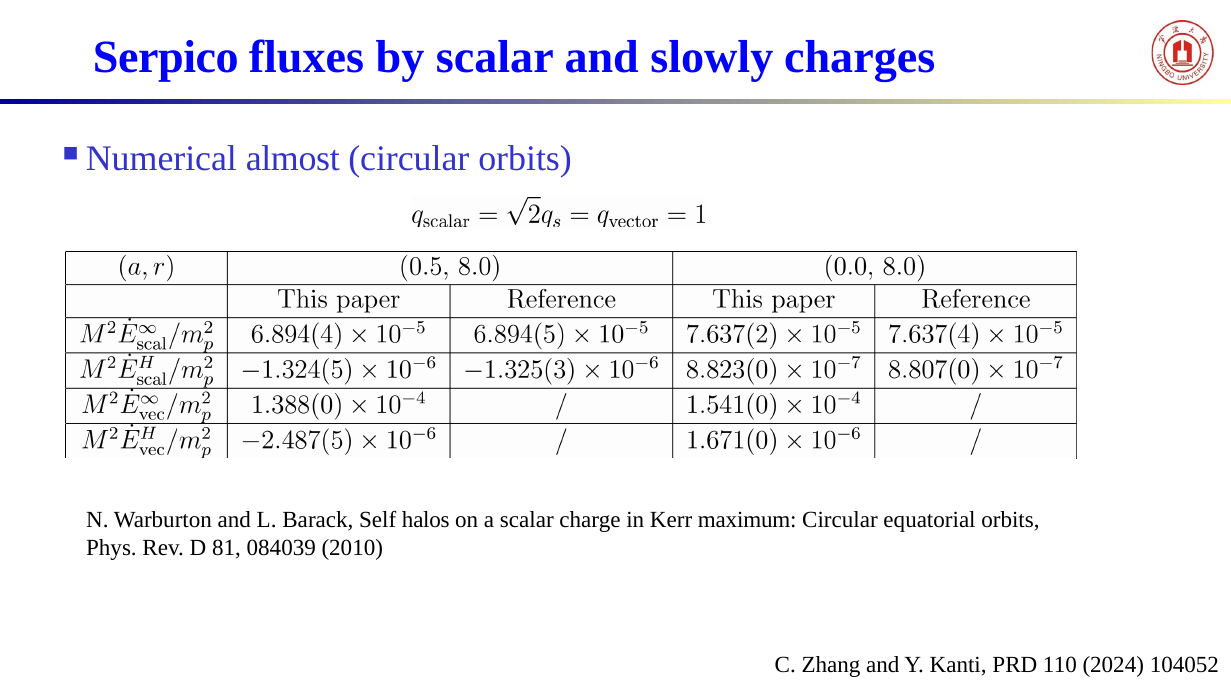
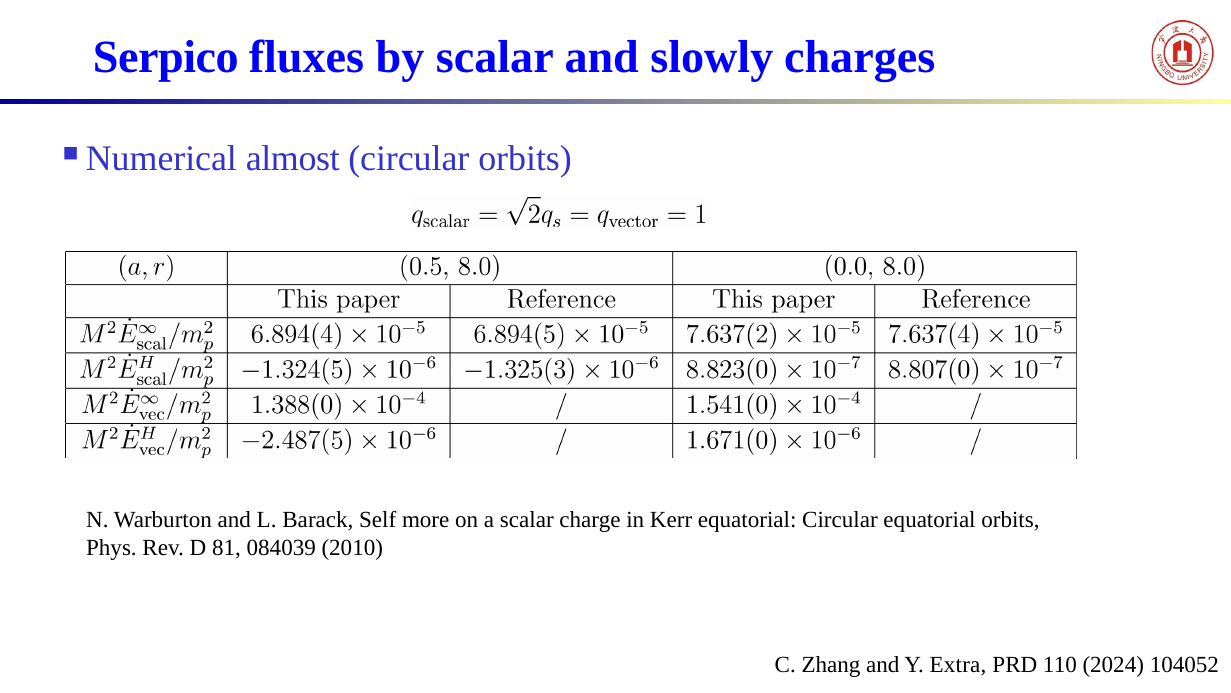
halos: halos -> more
Kerr maximum: maximum -> equatorial
Kanti: Kanti -> Extra
